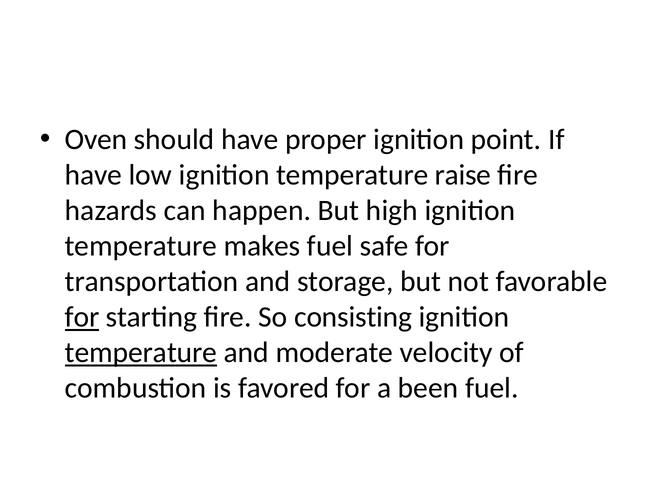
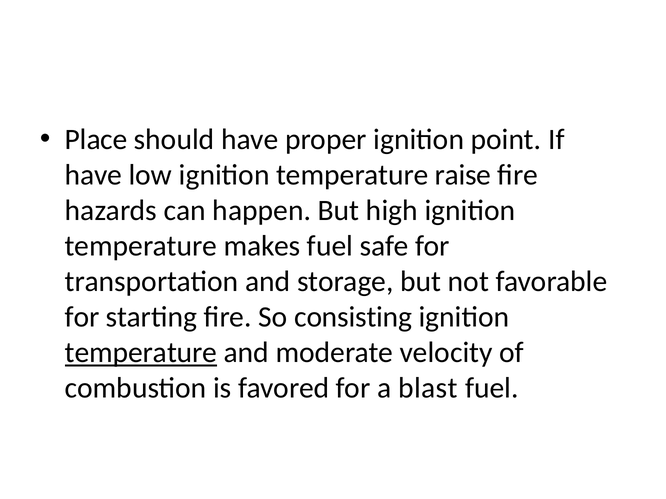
Oven: Oven -> Place
for at (82, 318) underline: present -> none
been: been -> blast
